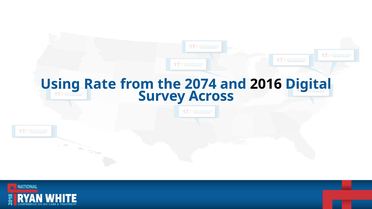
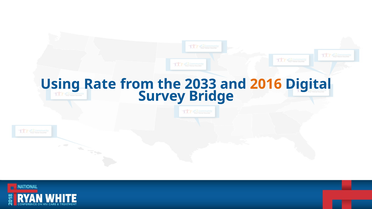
2074: 2074 -> 2033
2016 colour: black -> orange
Across: Across -> Bridge
